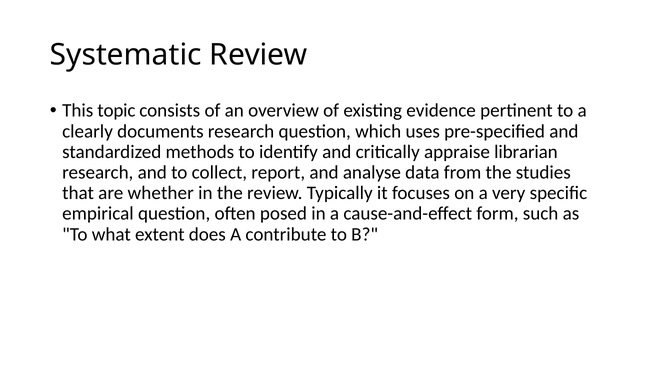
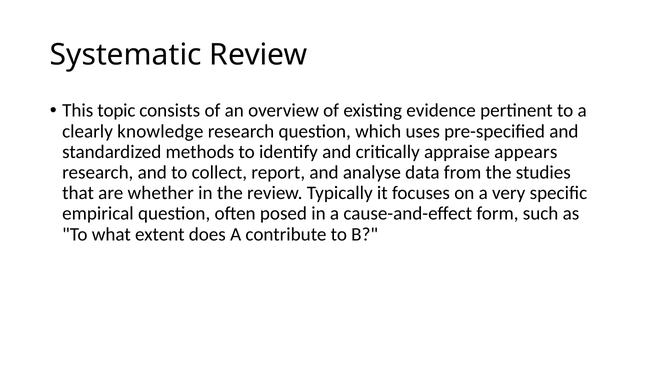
documents: documents -> knowledge
librarian: librarian -> appears
